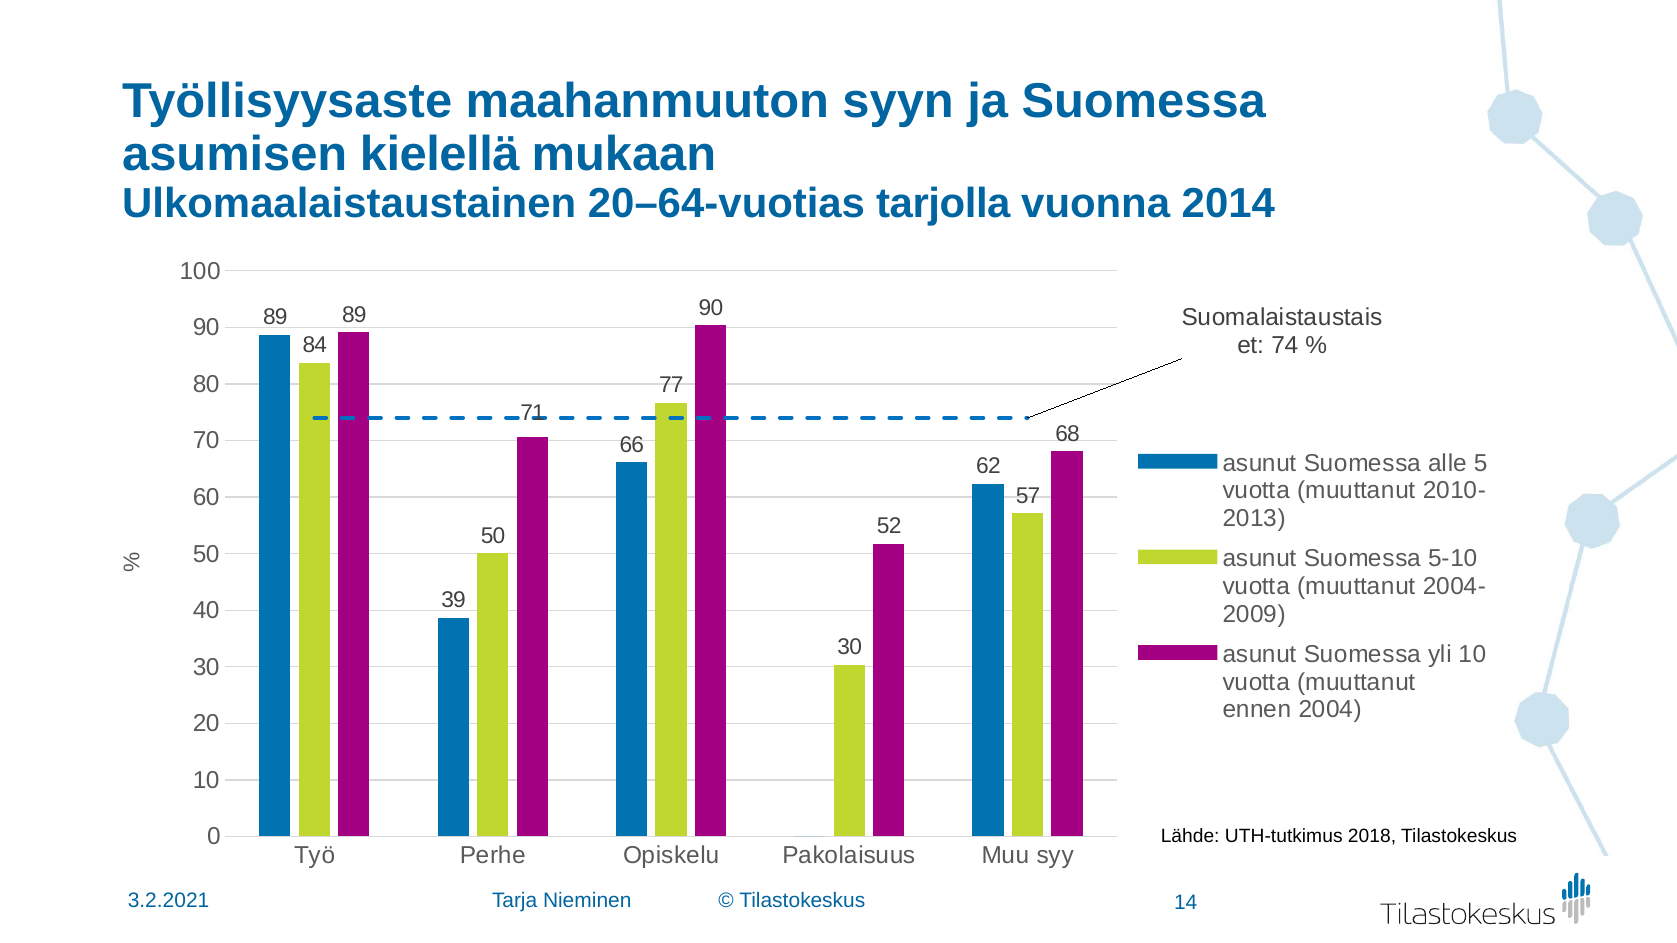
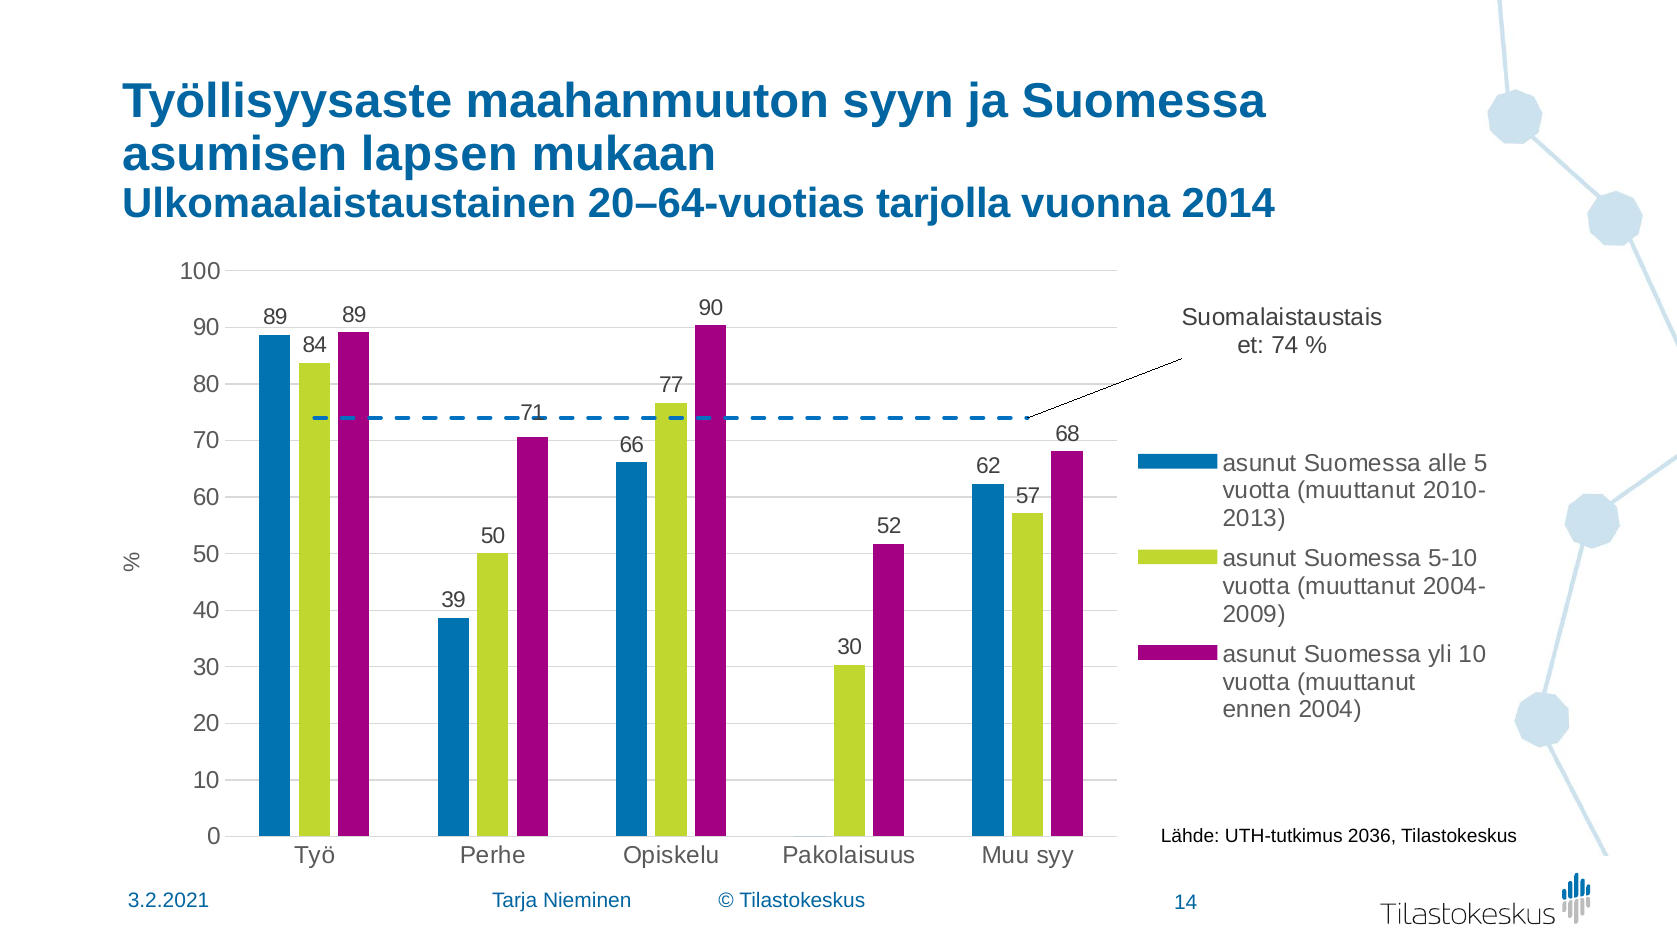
kielellä: kielellä -> lapsen
2018: 2018 -> 2036
